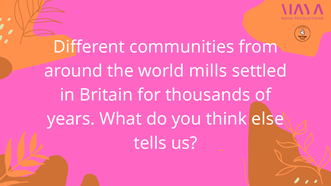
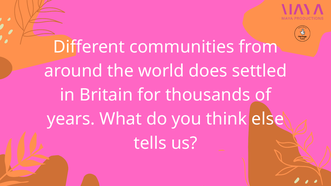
mills: mills -> does
